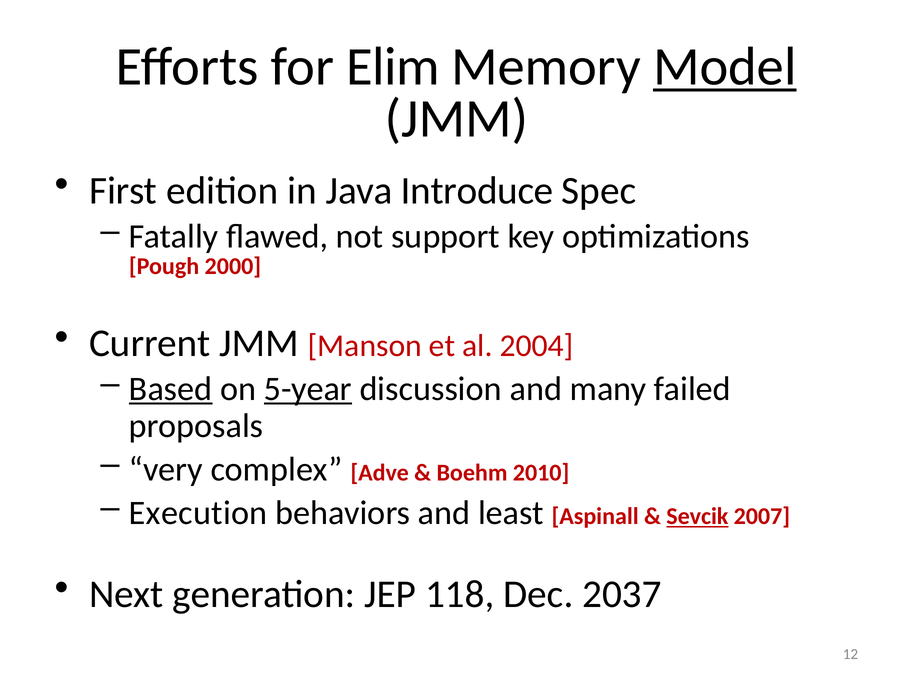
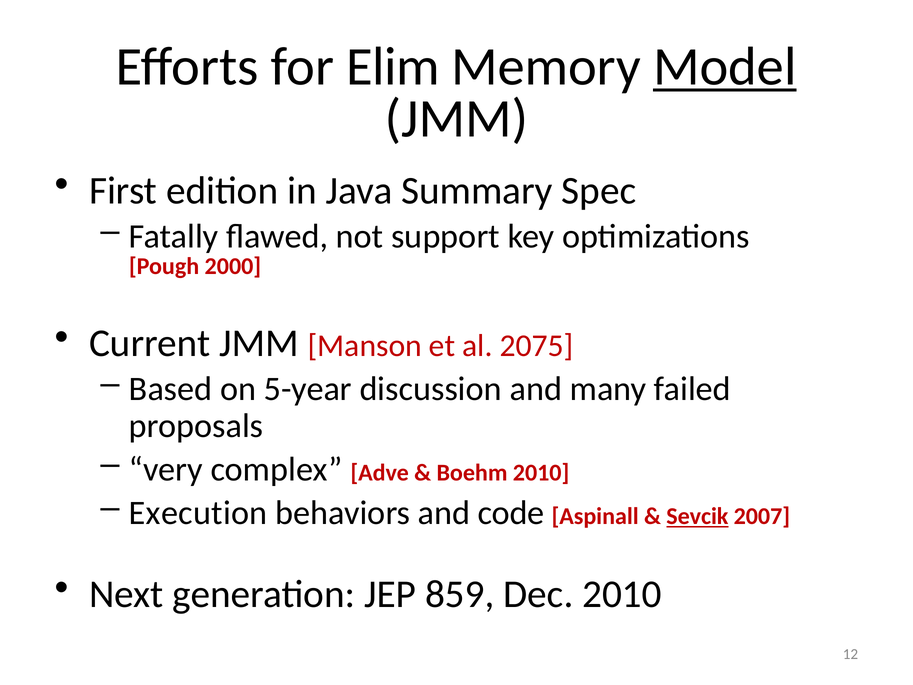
Introduce: Introduce -> Summary
2004: 2004 -> 2075
Based underline: present -> none
5-year underline: present -> none
least: least -> code
118: 118 -> 859
Dec 2037: 2037 -> 2010
